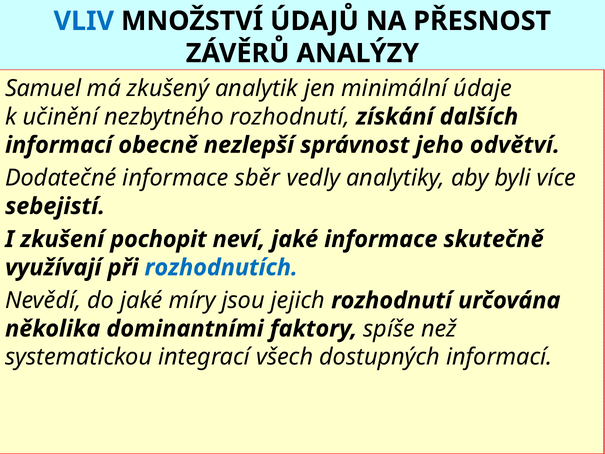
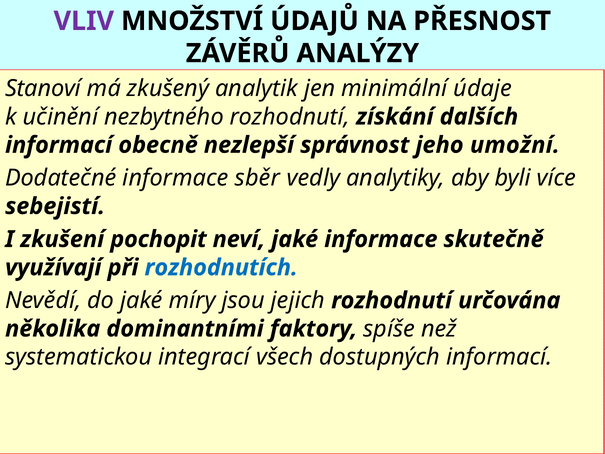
VLIV colour: blue -> purple
Samuel: Samuel -> Stanoví
odvětví: odvětví -> umožní
